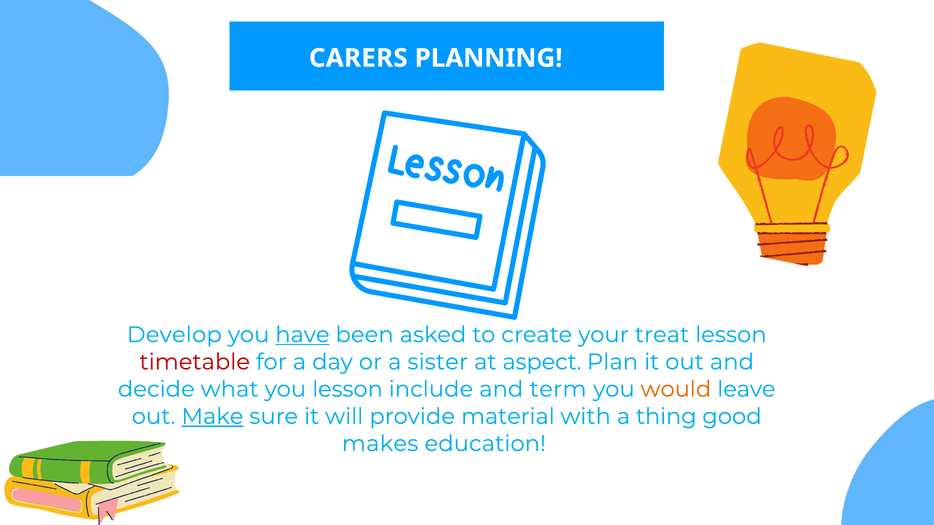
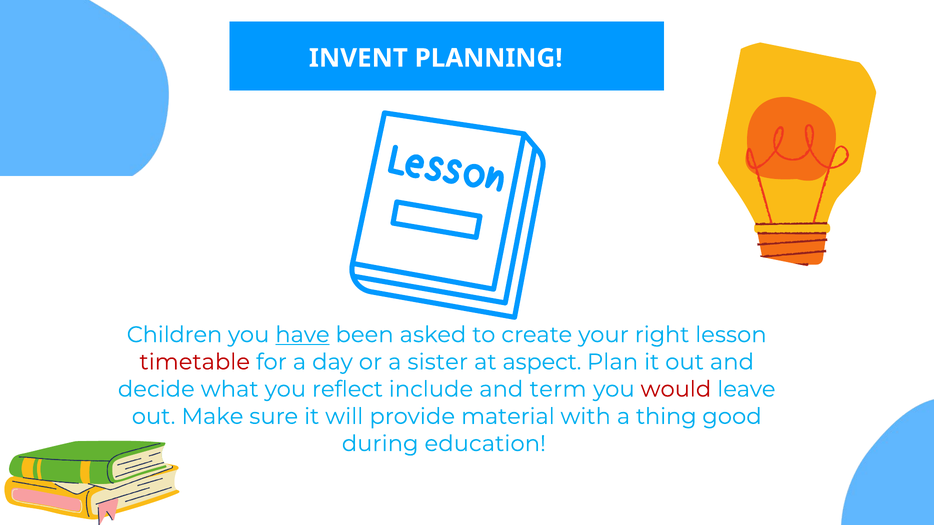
CARERS: CARERS -> INVENT
Develop: Develop -> Children
treat: treat -> right
you lesson: lesson -> reflect
would colour: orange -> red
Make underline: present -> none
makes: makes -> during
